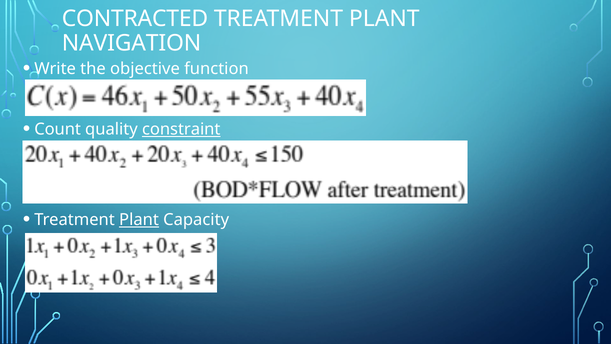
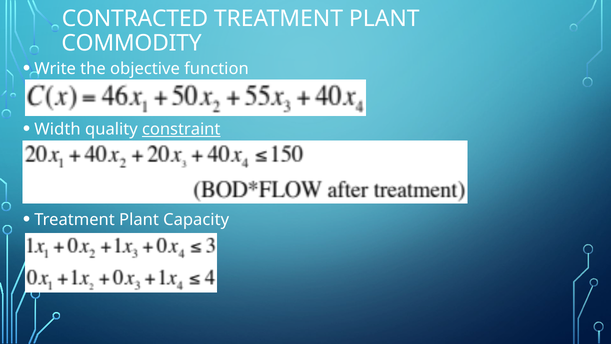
NAVIGATION: NAVIGATION -> COMMODITY
Count: Count -> Width
Plant at (139, 220) underline: present -> none
